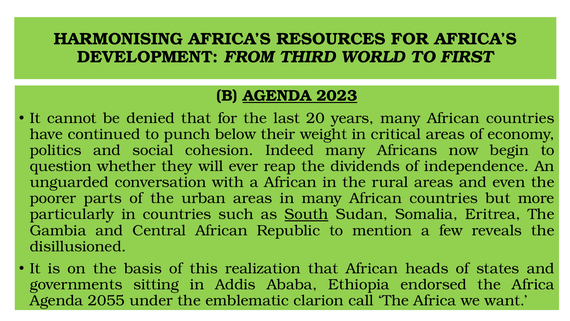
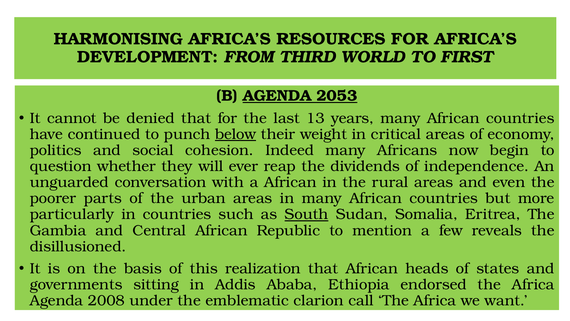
2023: 2023 -> 2053
20: 20 -> 13
below underline: none -> present
2055: 2055 -> 2008
